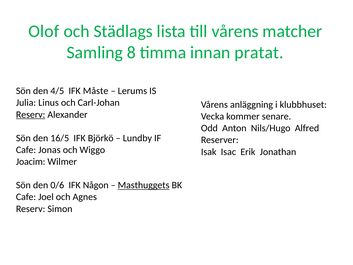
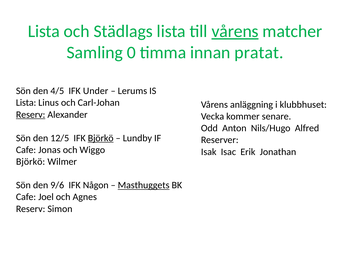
Olof at (44, 31): Olof -> Lista
vårens at (235, 31) underline: none -> present
8: 8 -> 0
Måste: Måste -> Under
Julia at (26, 103): Julia -> Lista
16/5: 16/5 -> 12/5
Björkö at (101, 138) underline: none -> present
Joacim at (31, 161): Joacim -> Björkö
0/6: 0/6 -> 9/6
